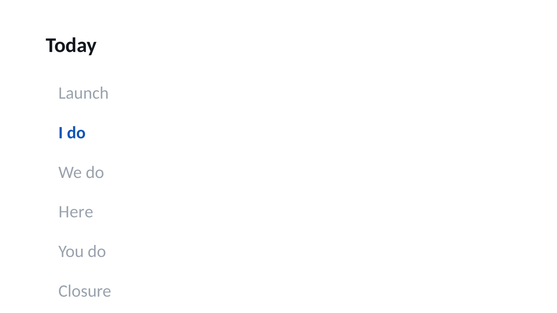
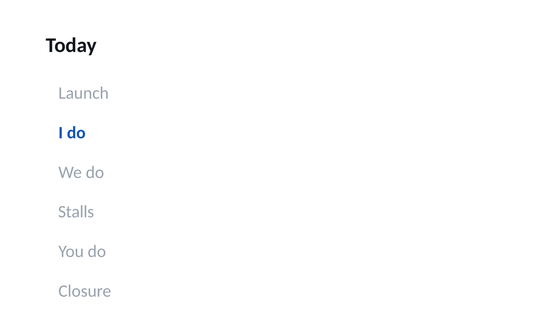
Here: Here -> Stalls
